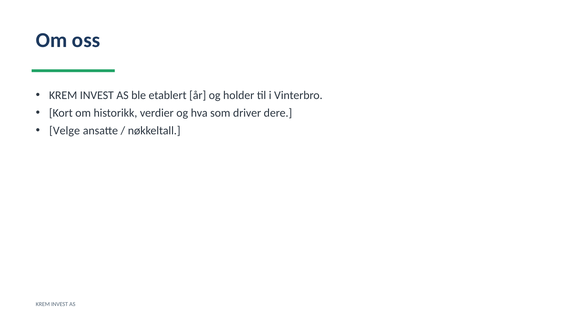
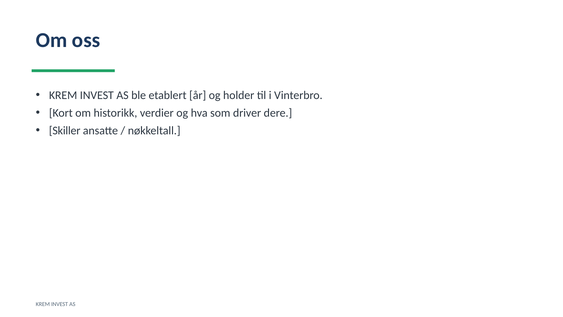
Velge: Velge -> Skiller
